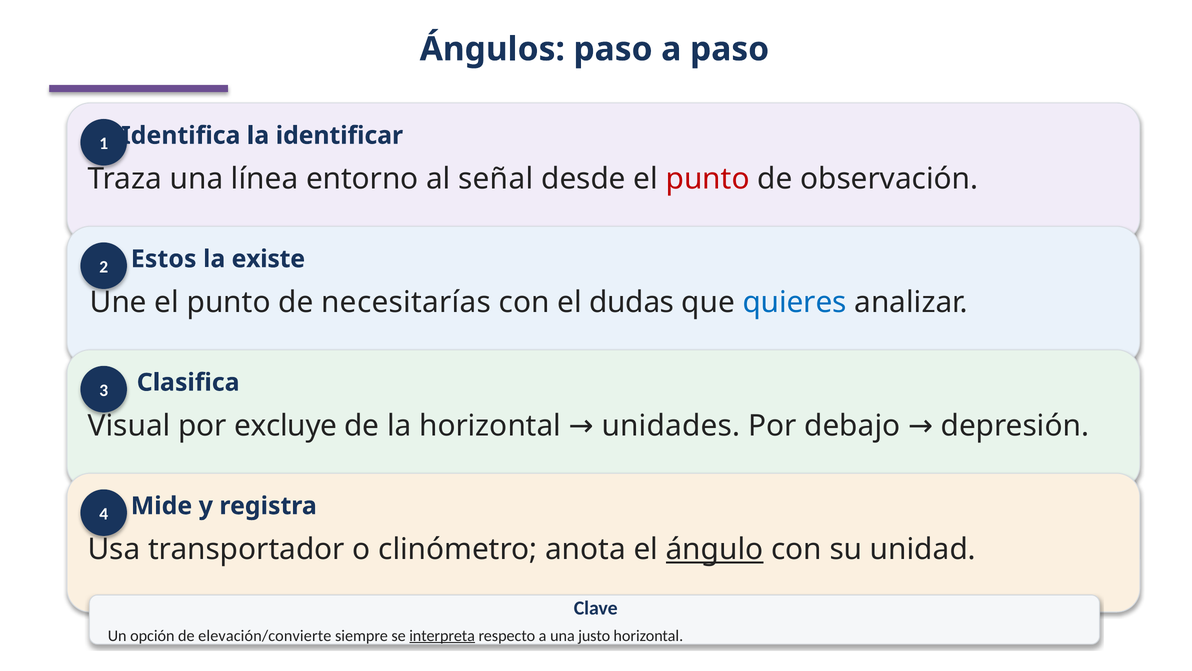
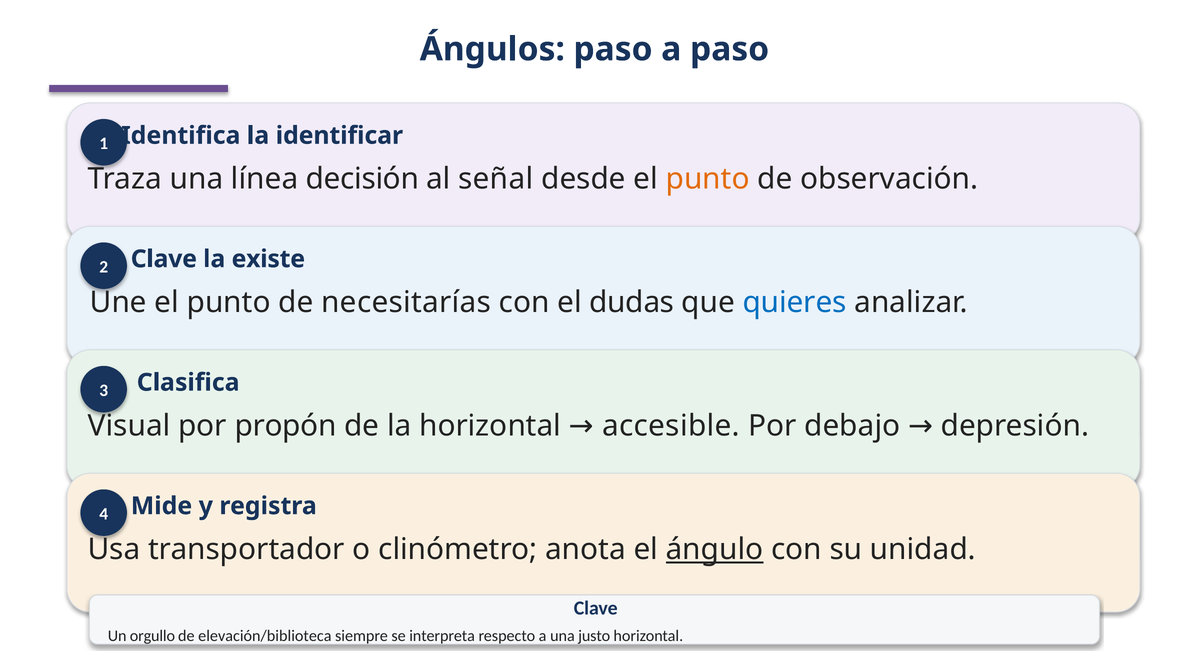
entorno: entorno -> decisión
punto at (708, 179) colour: red -> orange
2 Estos: Estos -> Clave
excluye: excluye -> propón
unidades: unidades -> accesible
opción: opción -> orgullo
elevación/convierte: elevación/convierte -> elevación/biblioteca
interpreta underline: present -> none
